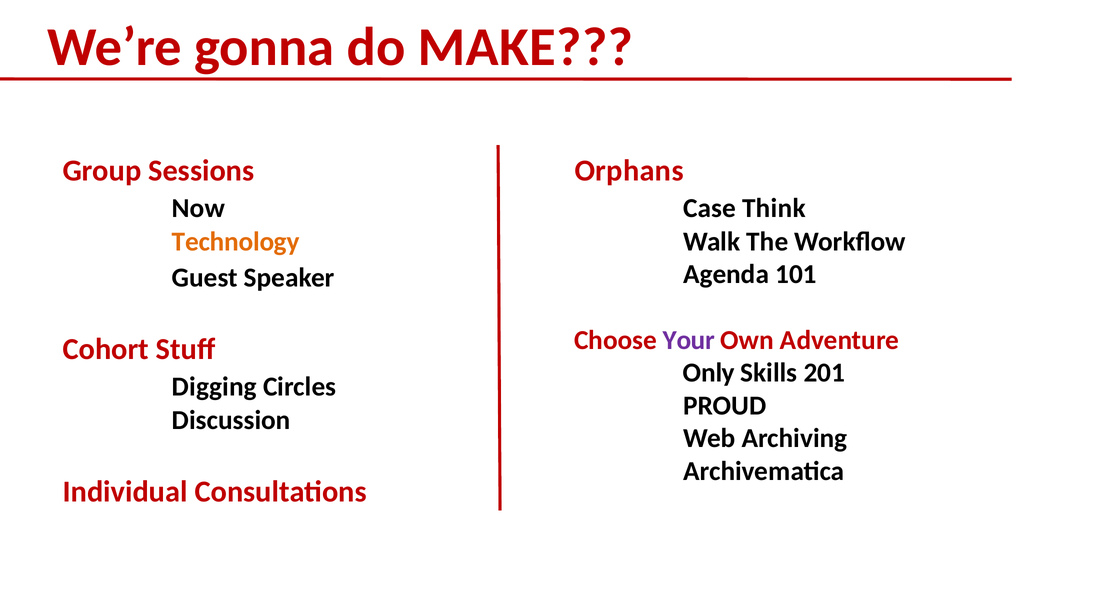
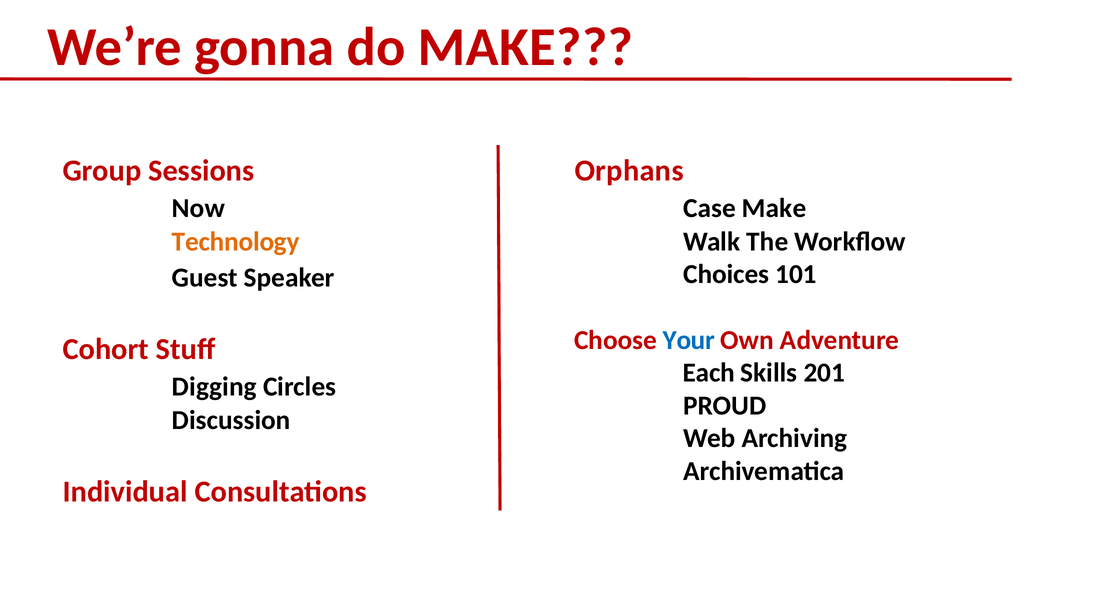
Case Think: Think -> Make
Agenda: Agenda -> Choices
Your colour: purple -> blue
Only: Only -> Each
